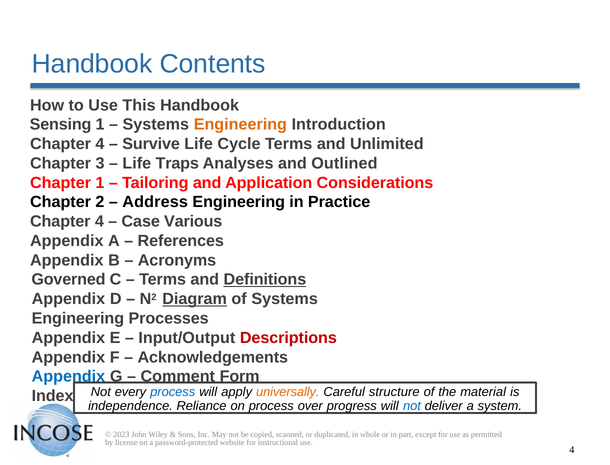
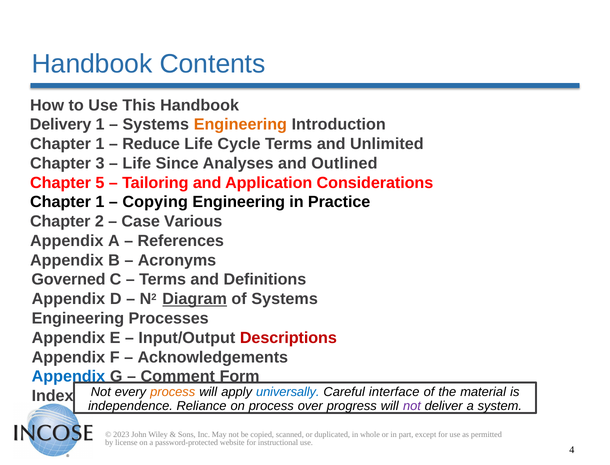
Sensing: Sensing -> Delivery
4 at (100, 144): 4 -> 1
Survive: Survive -> Reduce
Traps: Traps -> Since
Chapter 1: 1 -> 5
2 at (100, 202): 2 -> 1
Address: Address -> Copying
4 at (99, 221): 4 -> 2
Definitions underline: present -> none
process at (173, 392) colour: blue -> orange
universally colour: orange -> blue
structure: structure -> interface
not at (412, 406) colour: blue -> purple
